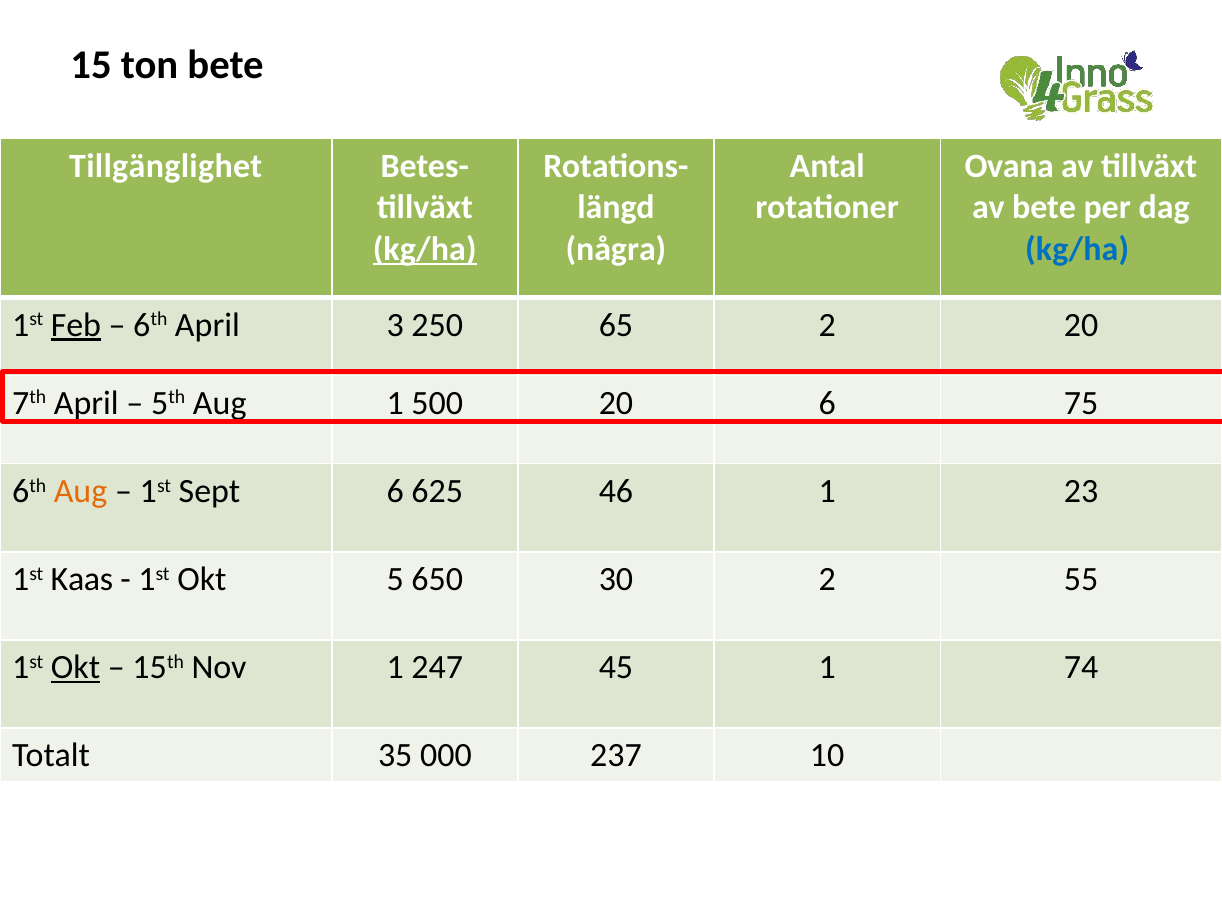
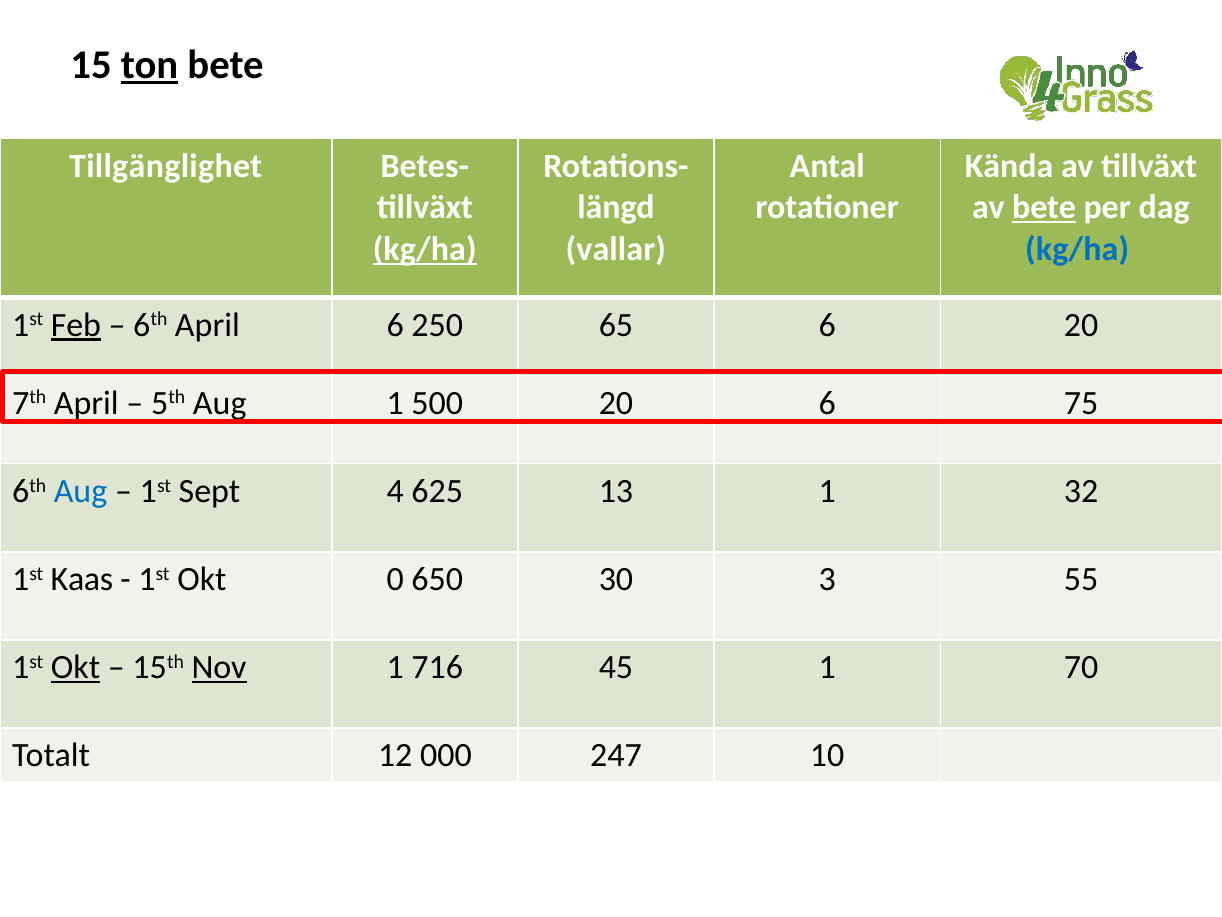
ton underline: none -> present
Ovana: Ovana -> Kända
bete at (1044, 207) underline: none -> present
några: några -> vallar
April 3: 3 -> 6
65 2: 2 -> 6
Aug at (81, 491) colour: orange -> blue
Sept 6: 6 -> 4
46: 46 -> 13
23: 23 -> 32
5: 5 -> 0
30 2: 2 -> 3
Nov underline: none -> present
247: 247 -> 716
74: 74 -> 70
35: 35 -> 12
237: 237 -> 247
